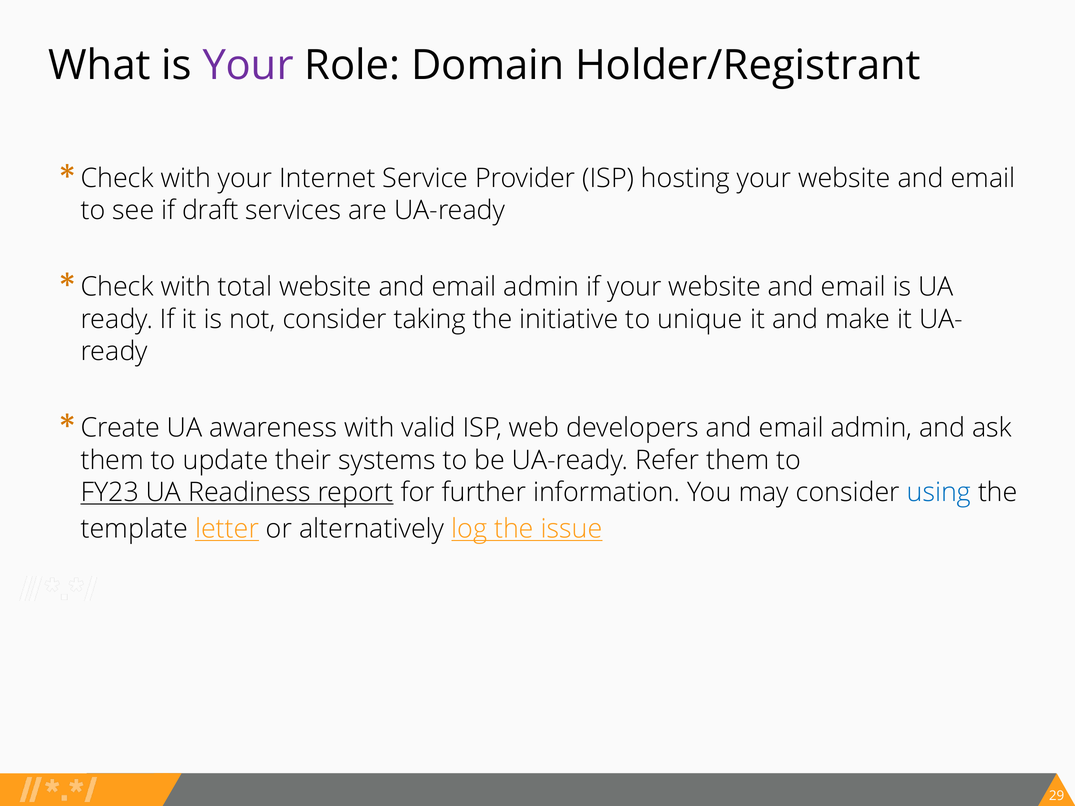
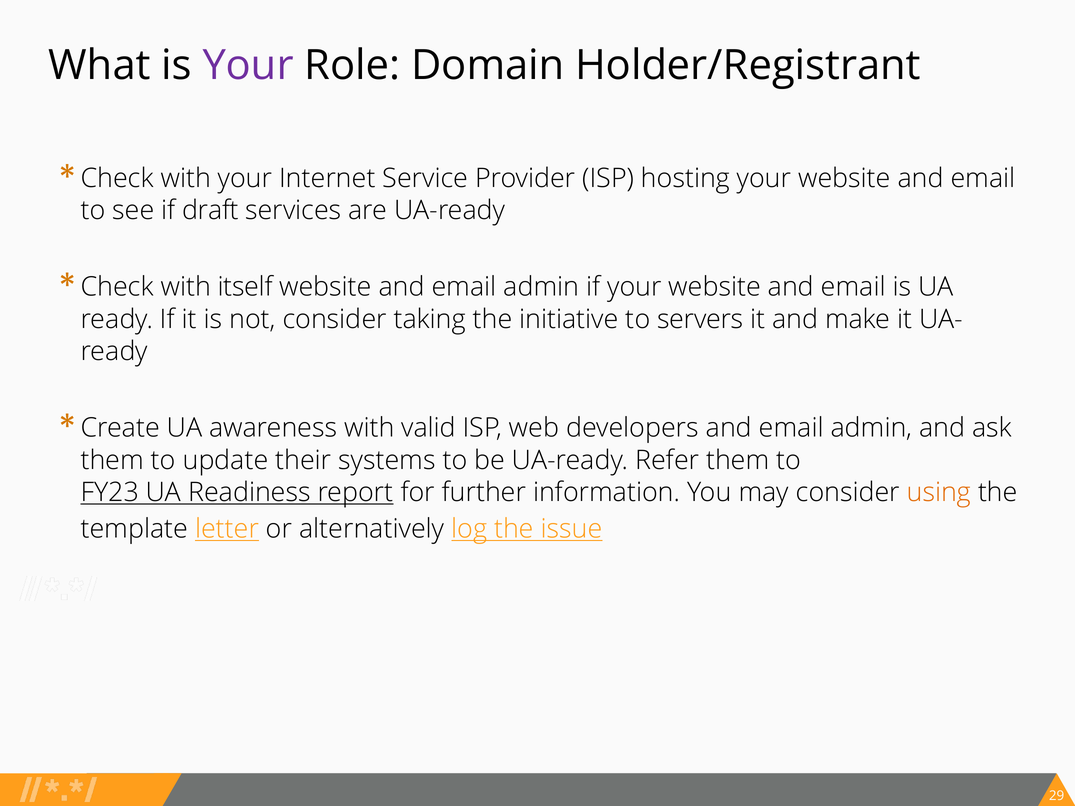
total: total -> itself
unique: unique -> servers
using colour: blue -> orange
